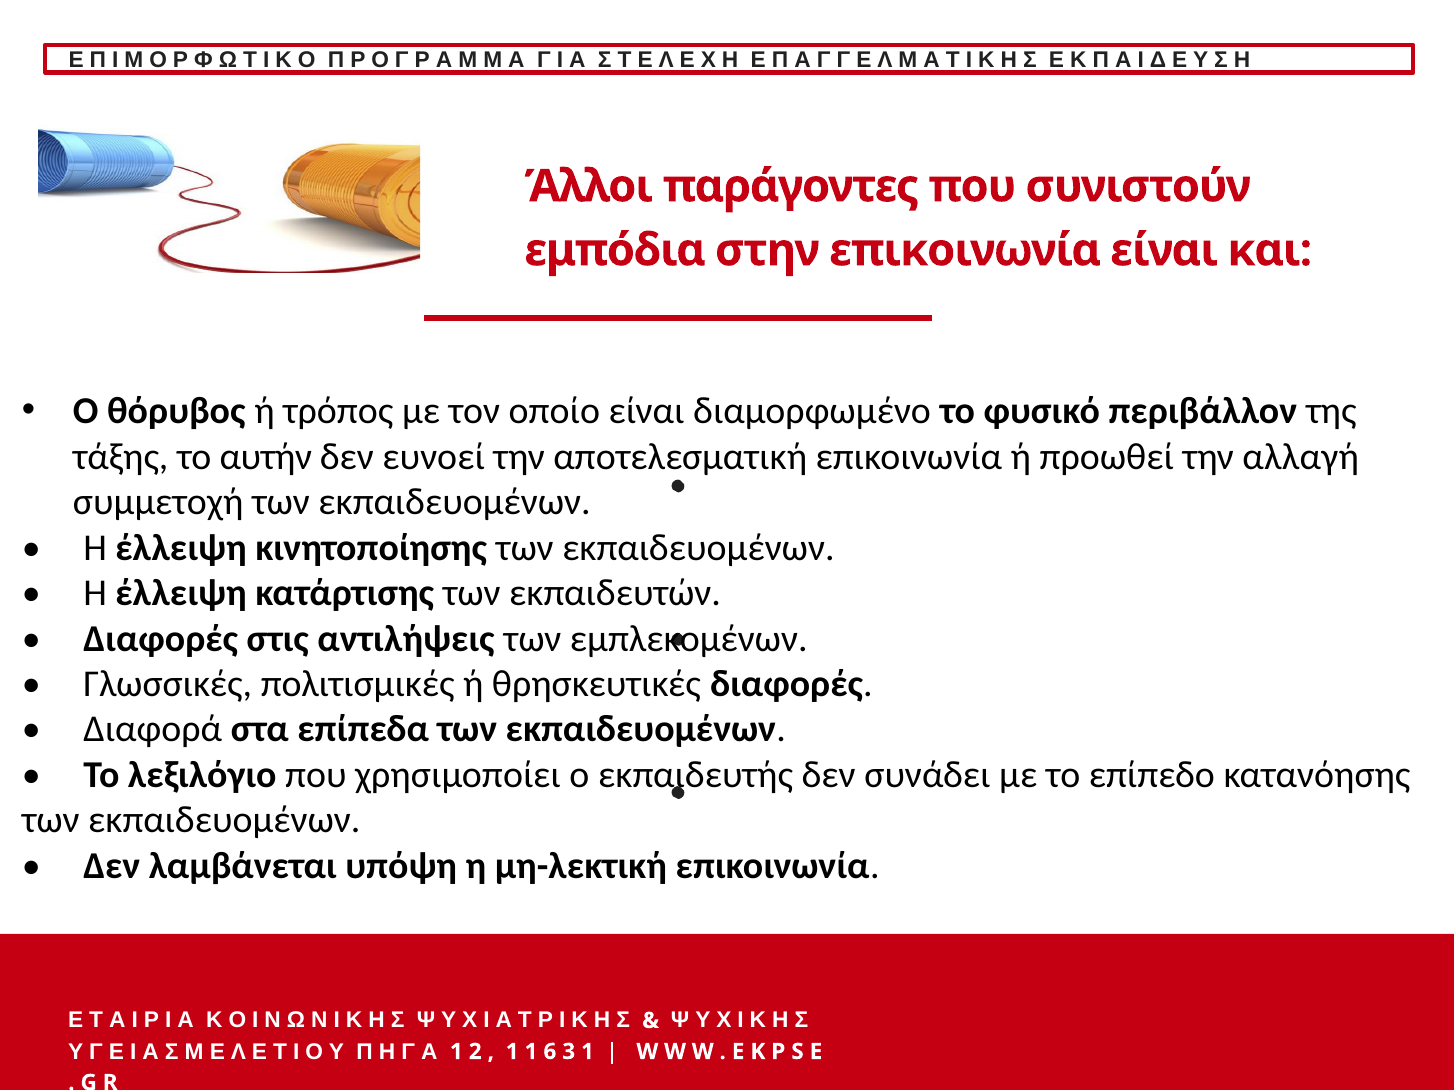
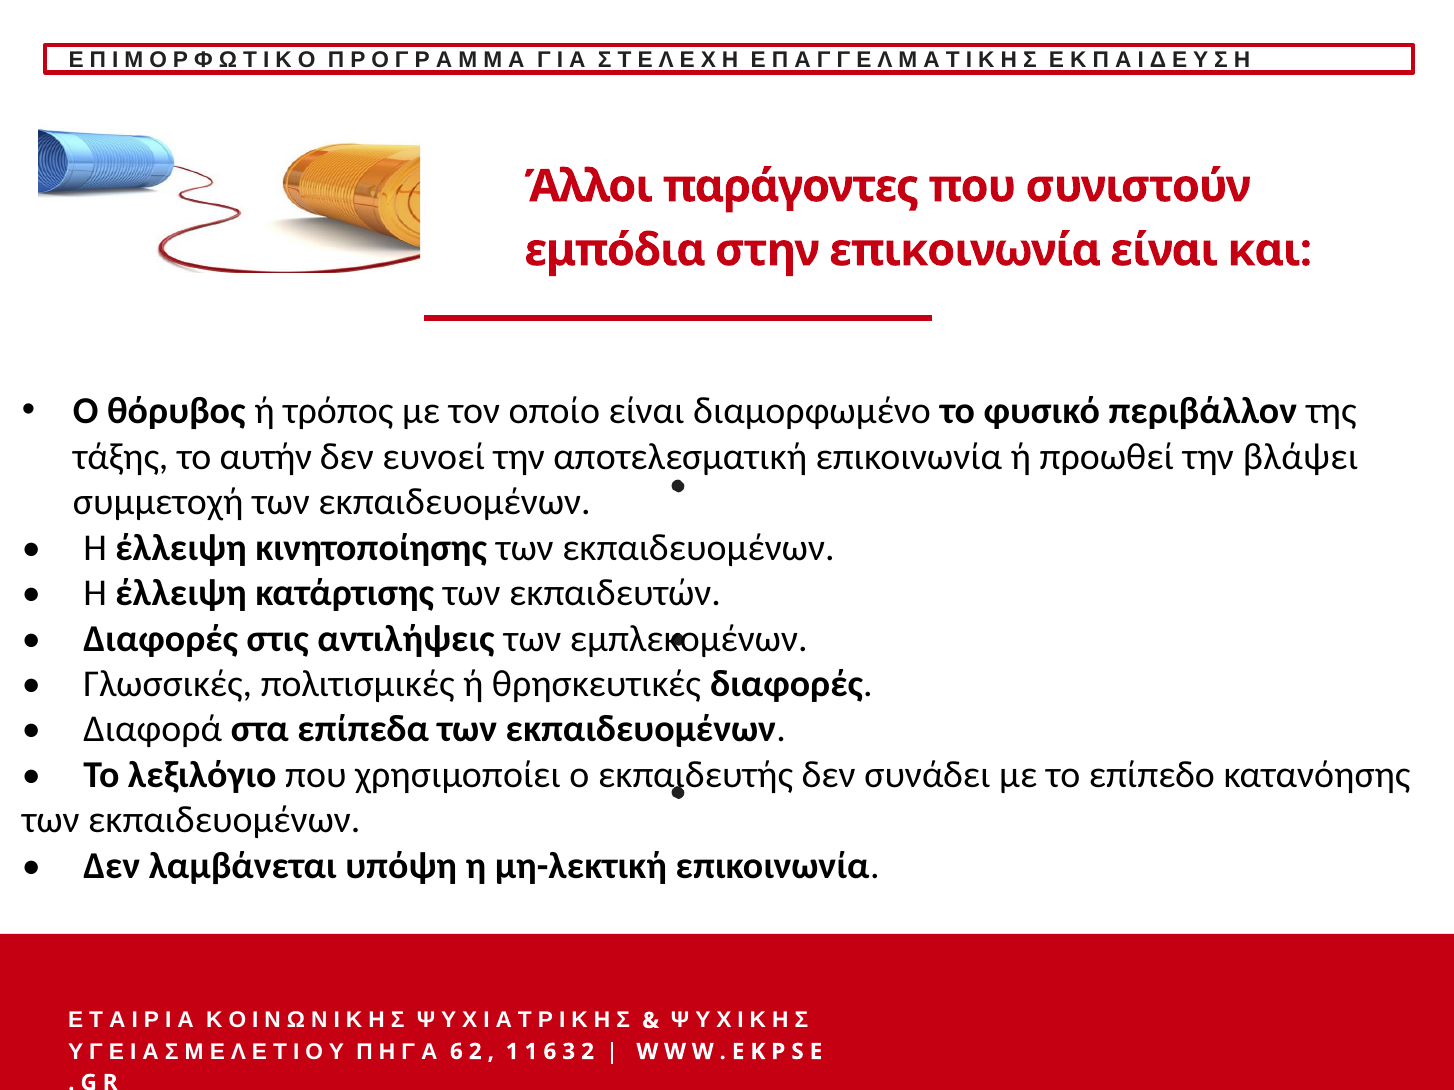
αλλαγή: αλλαγή -> βλάψει
Α 1: 1 -> 6
3 1: 1 -> 2
